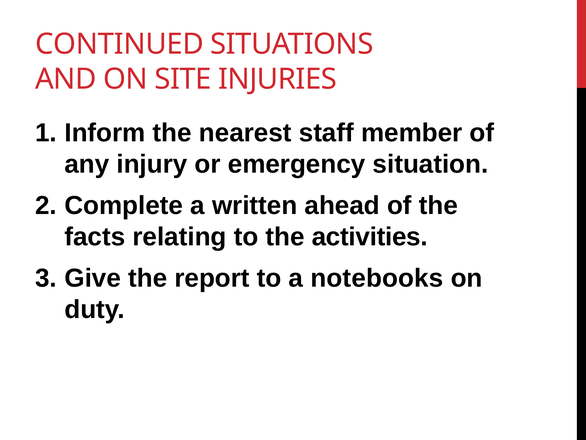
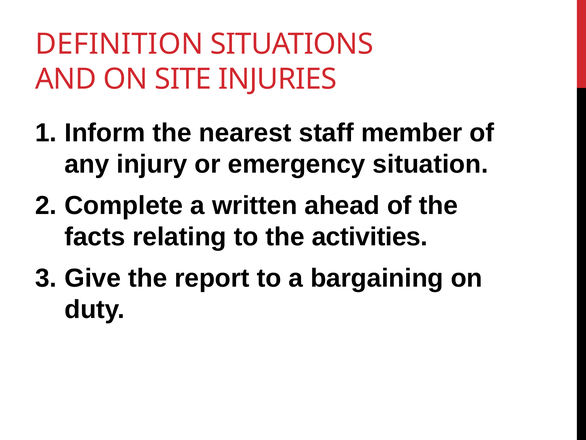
CONTINUED: CONTINUED -> DEFINITION
notebooks: notebooks -> bargaining
